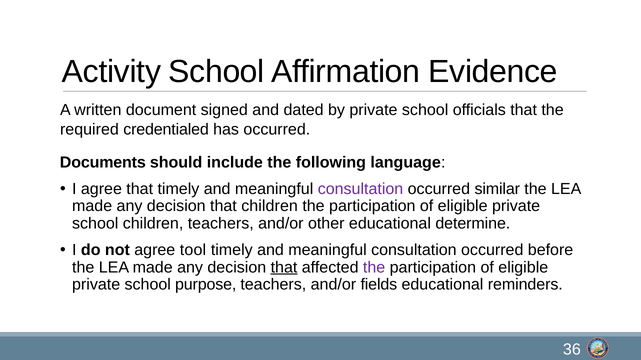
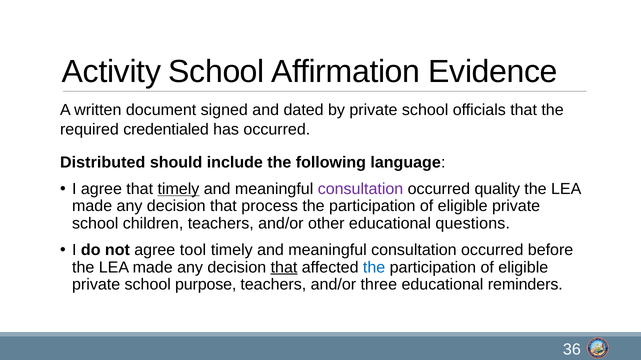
Documents: Documents -> Distributed
timely at (178, 189) underline: none -> present
similar: similar -> quality
that children: children -> process
determine: determine -> questions
the at (374, 268) colour: purple -> blue
fields: fields -> three
